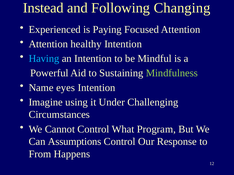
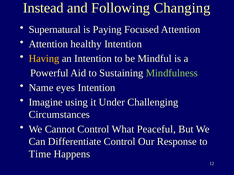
Experienced: Experienced -> Supernatural
Having colour: light blue -> yellow
Program: Program -> Peaceful
Assumptions: Assumptions -> Differentiate
From: From -> Time
